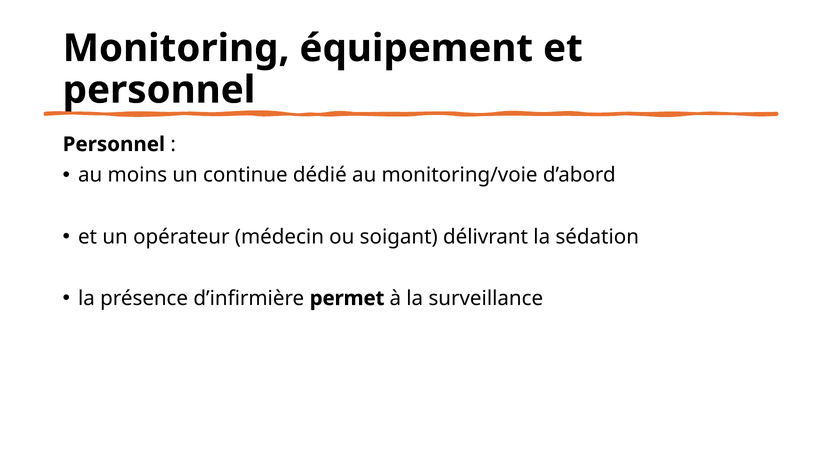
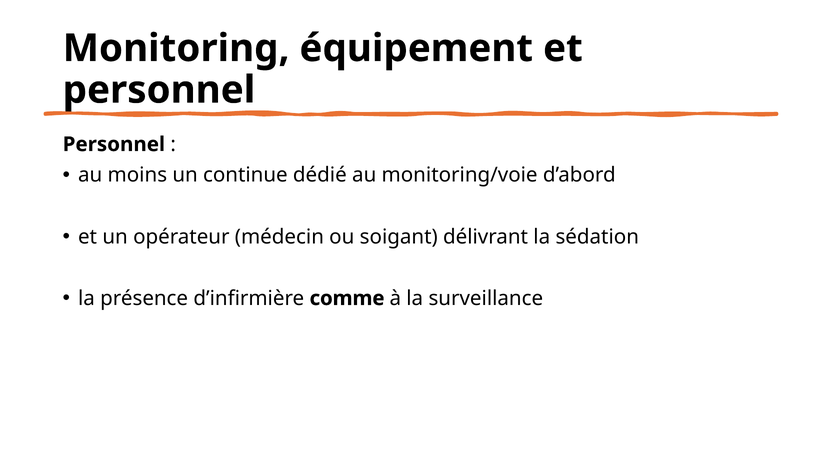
permet: permet -> comme
